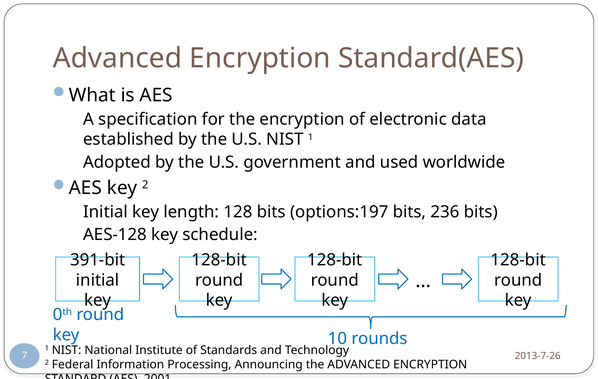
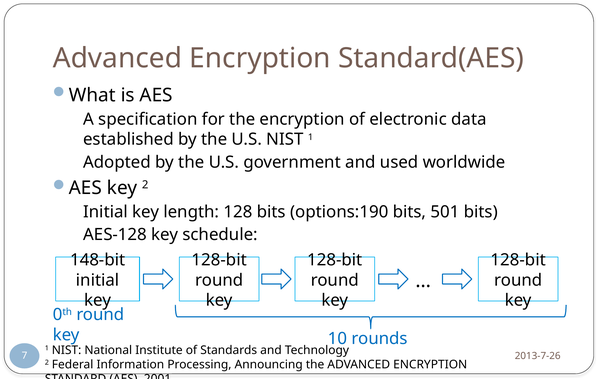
options:197: options:197 -> options:190
236: 236 -> 501
391-bit: 391-bit -> 148-bit
